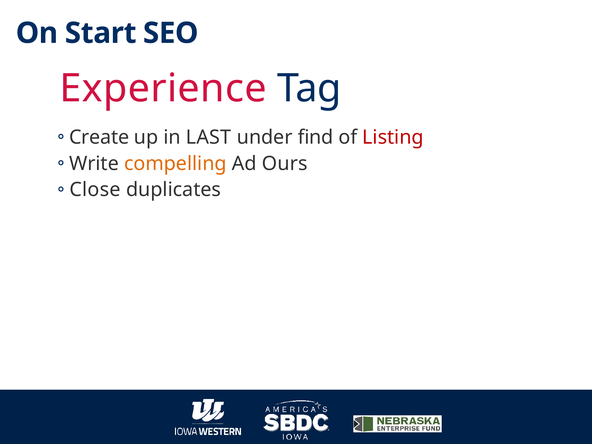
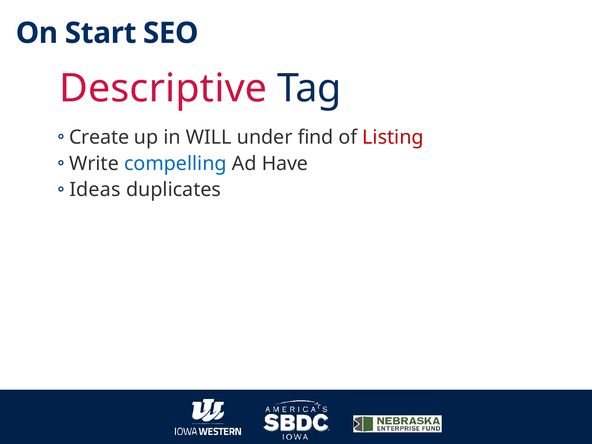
Experience: Experience -> Descriptive
LAST: LAST -> WILL
compelling colour: orange -> blue
Ours: Ours -> Have
Close: Close -> Ideas
